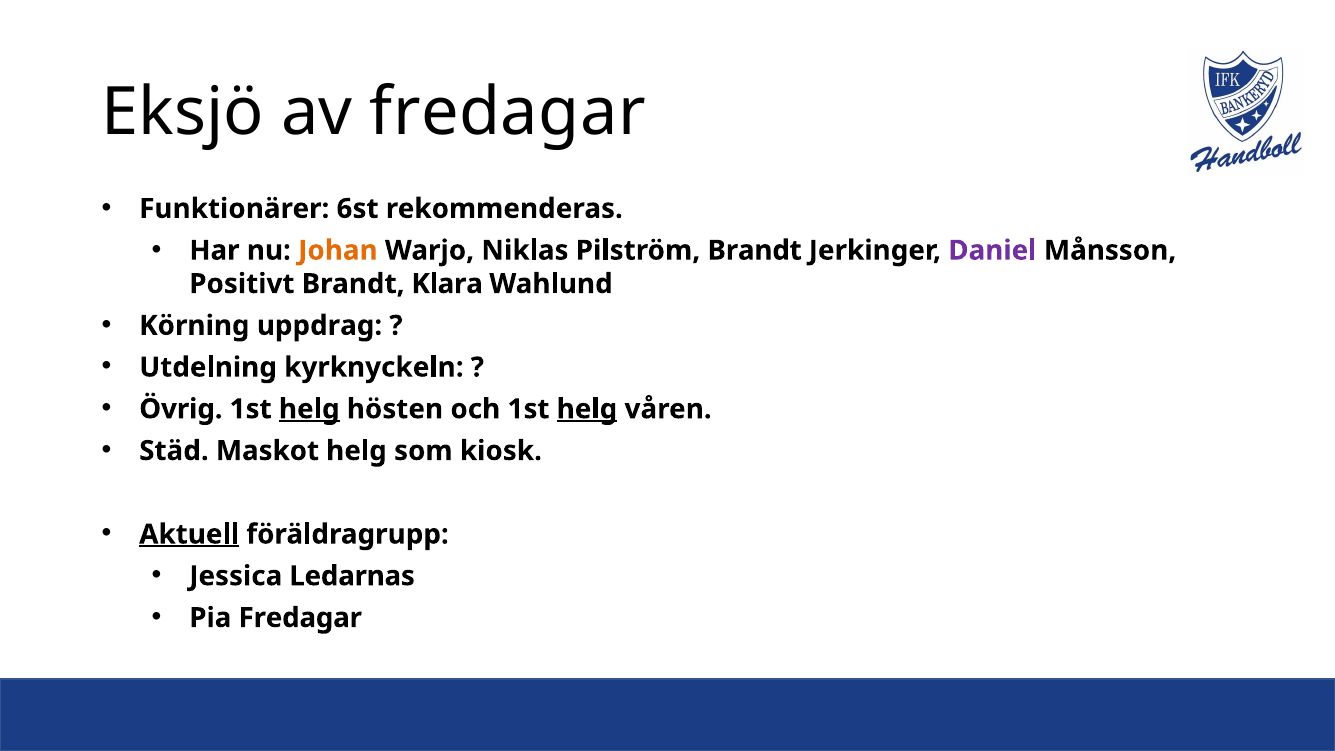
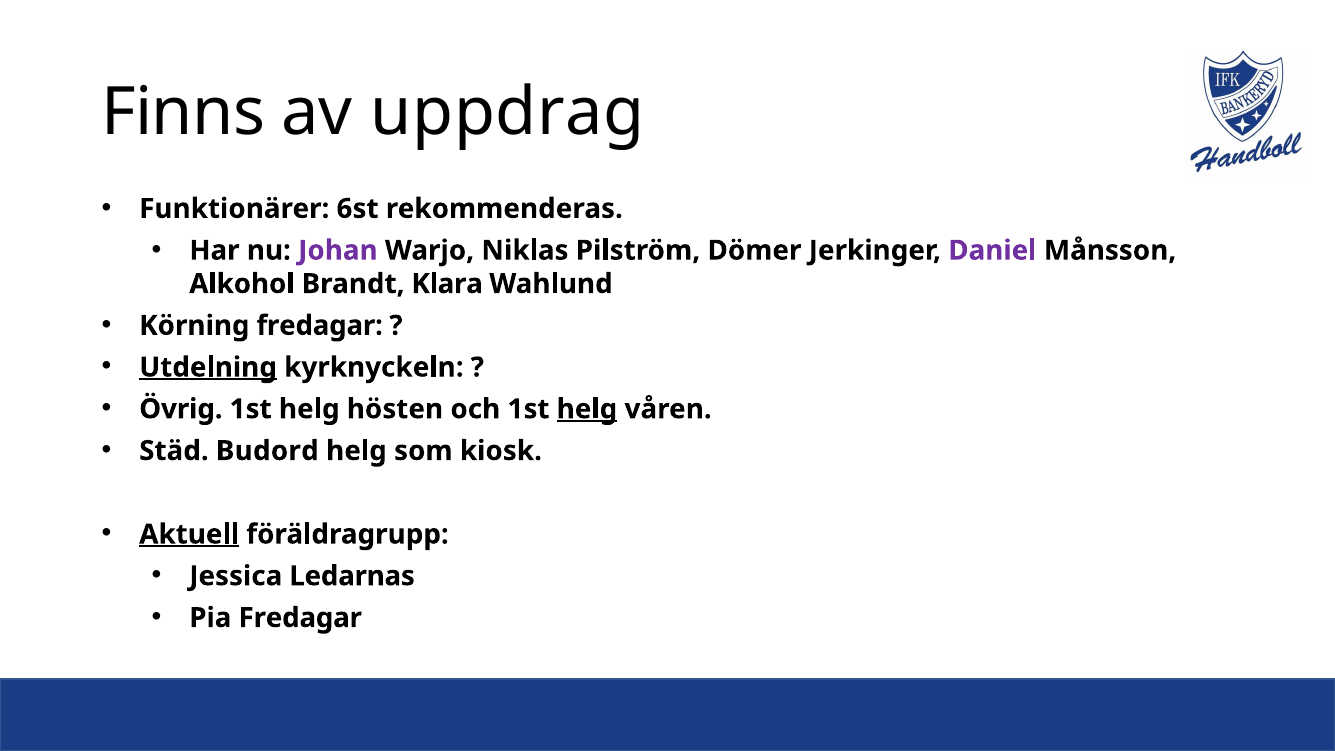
Eksjö: Eksjö -> Finns
av fredagar: fredagar -> uppdrag
Johan colour: orange -> purple
Pilström Brandt: Brandt -> Dömer
Positivt: Positivt -> Alkohol
Körning uppdrag: uppdrag -> fredagar
Utdelning underline: none -> present
helg at (309, 409) underline: present -> none
Maskot: Maskot -> Budord
